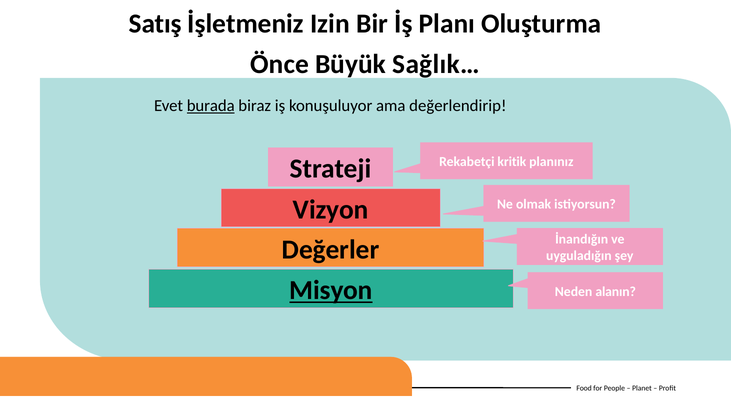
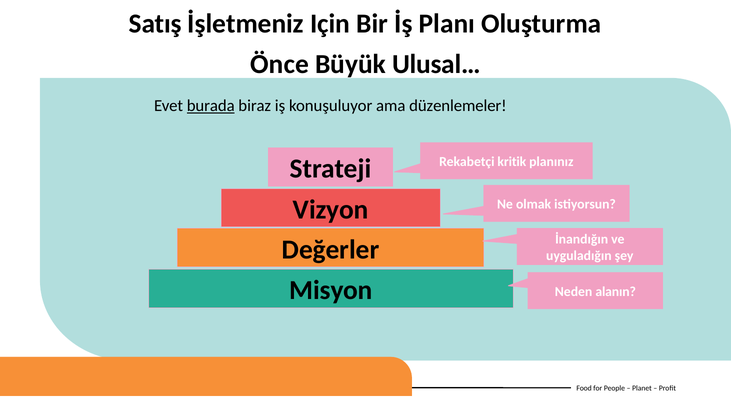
Izin: Izin -> Için
Sağlık…: Sağlık… -> Ulusal…
değerlendirip: değerlendirip -> düzenlemeler
Misyon underline: present -> none
